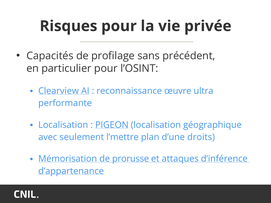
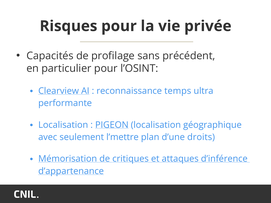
œuvre: œuvre -> temps
prorusse: prorusse -> critiques
